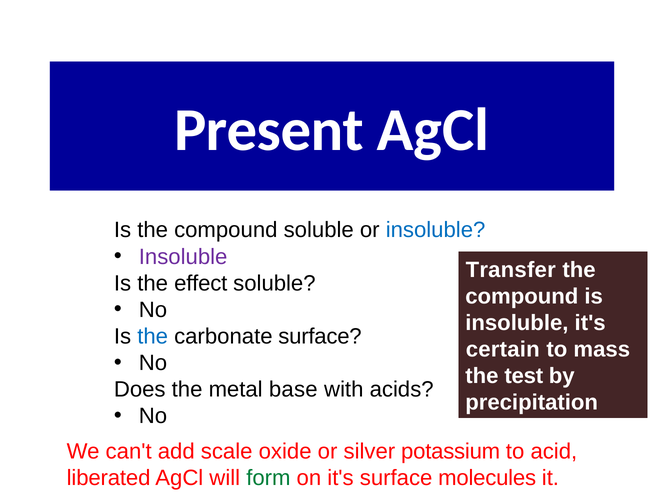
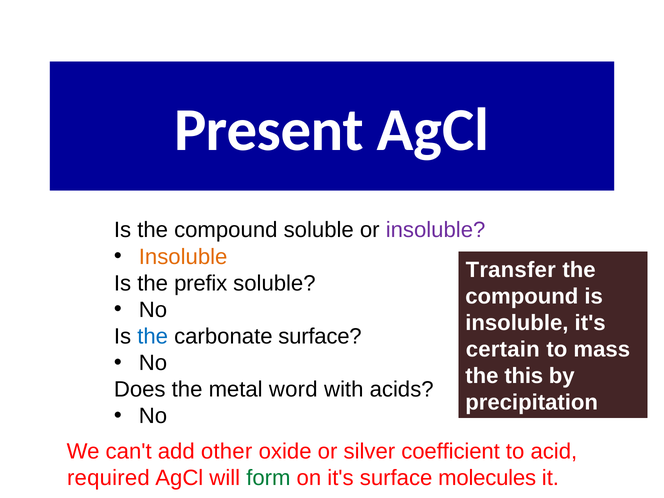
insoluble at (436, 230) colour: blue -> purple
Insoluble at (183, 257) colour: purple -> orange
effect: effect -> prefix
test: test -> this
base: base -> word
scale: scale -> other
potassium: potassium -> coefficient
liberated: liberated -> required
